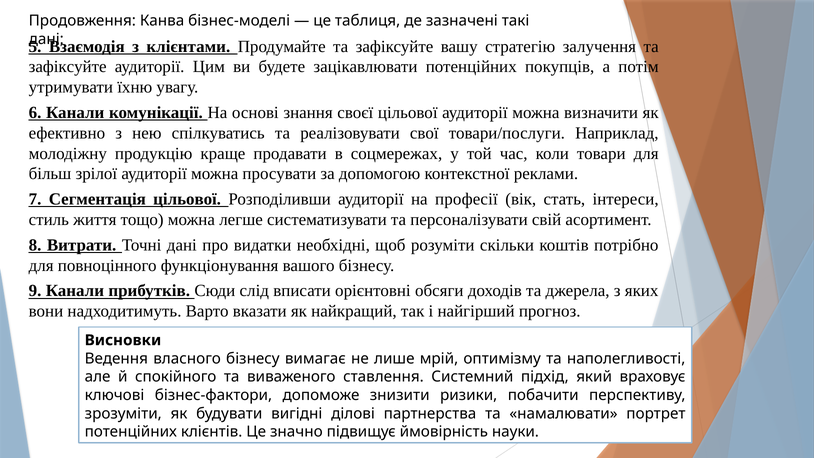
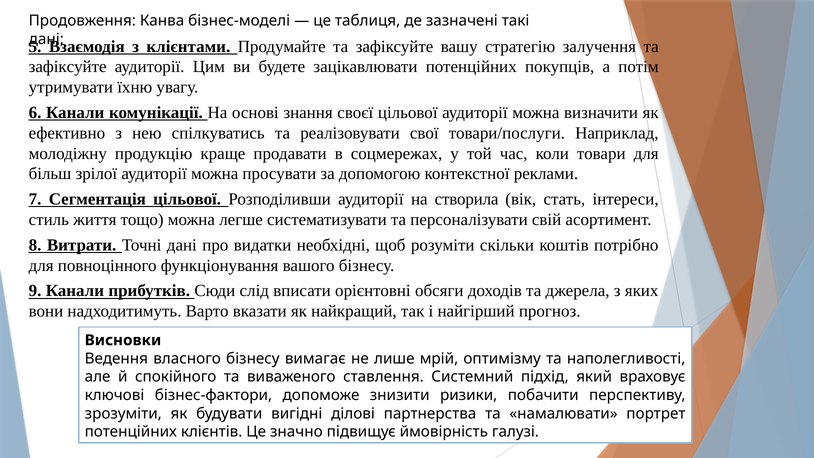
професії: професії -> створила
науки: науки -> галузі
